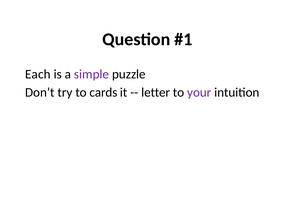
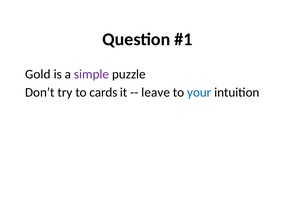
Each: Each -> Gold
letter: letter -> leave
your colour: purple -> blue
